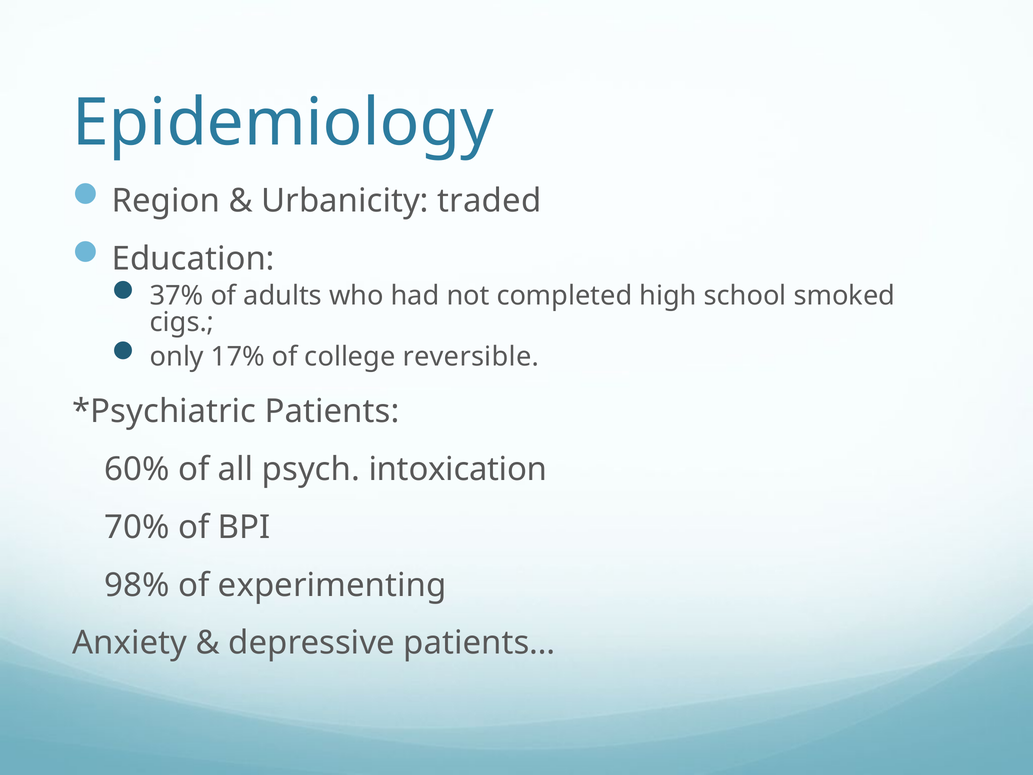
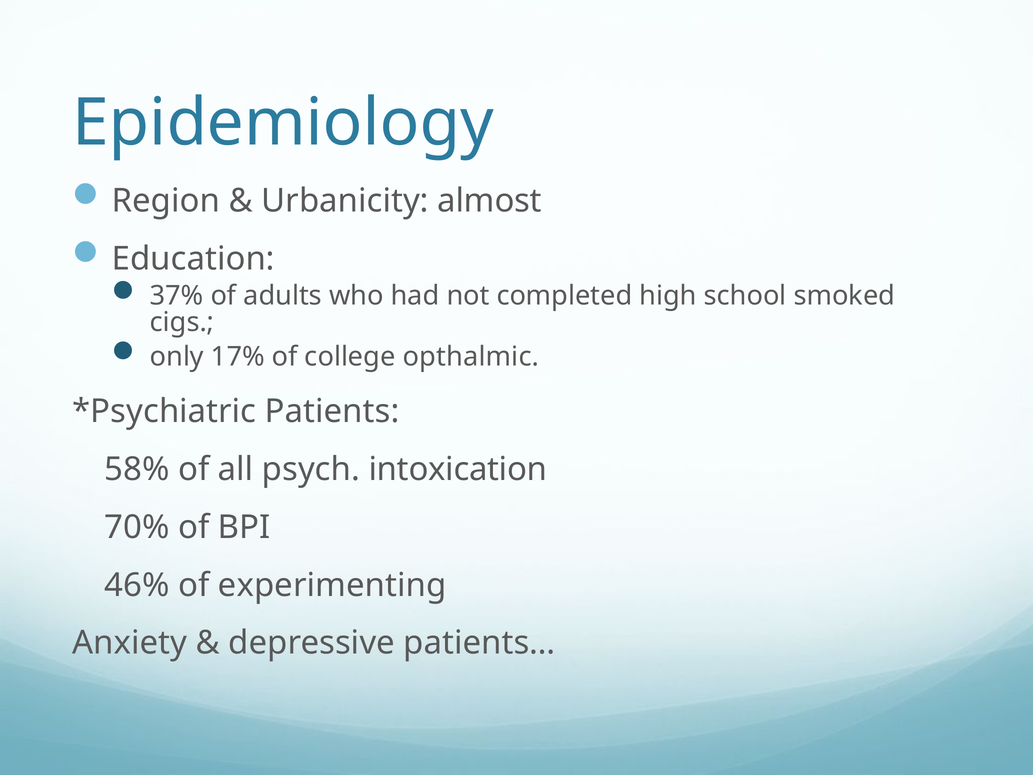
traded: traded -> almost
reversible: reversible -> opthalmic
60%: 60% -> 58%
98%: 98% -> 46%
